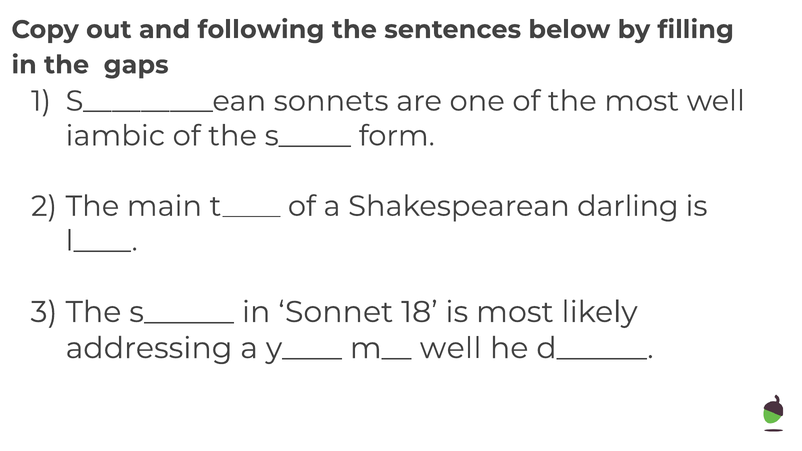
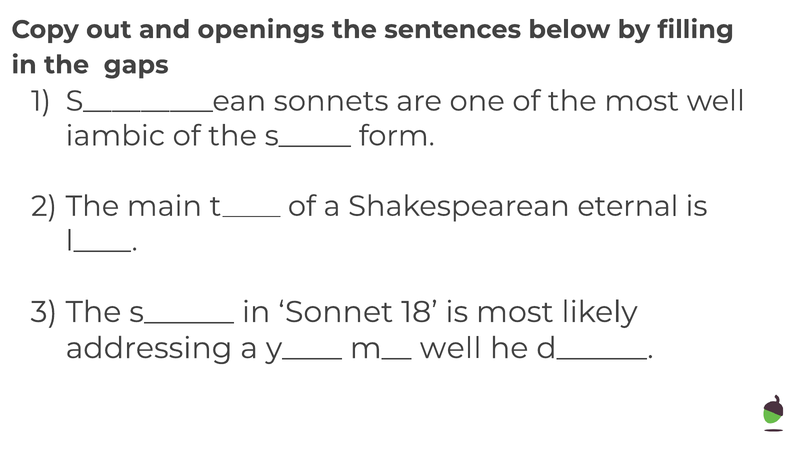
following: following -> openings
darling: darling -> eternal
